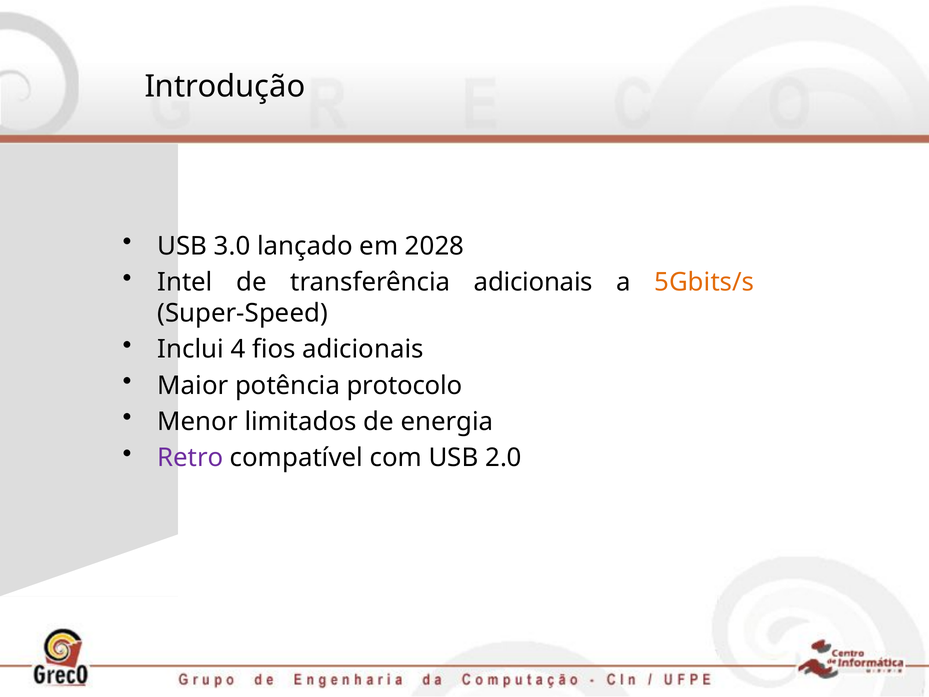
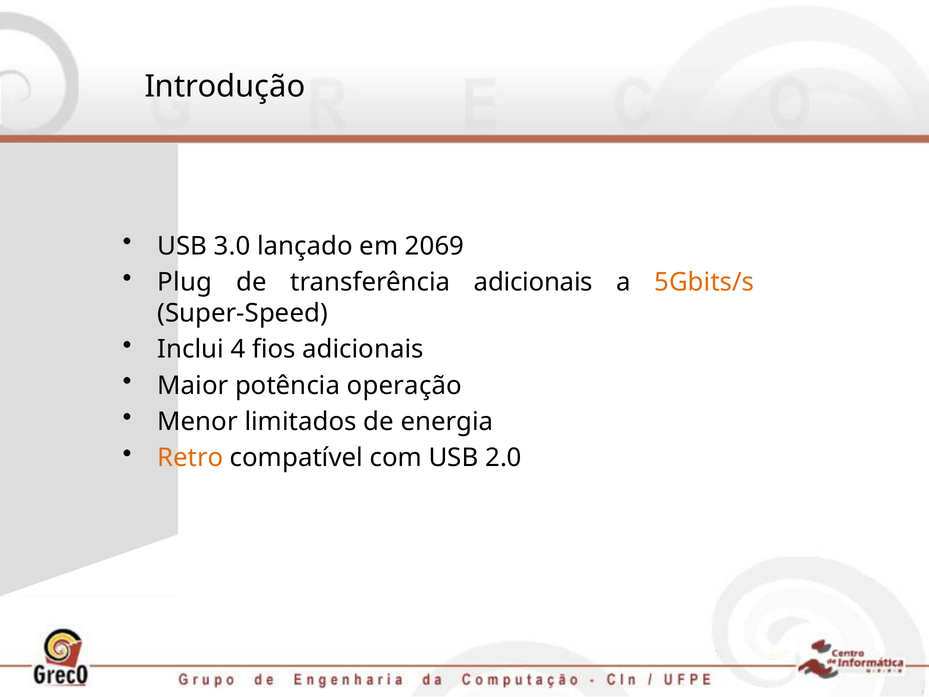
2028: 2028 -> 2069
Intel: Intel -> Plug
protocolo: protocolo -> operação
Retro colour: purple -> orange
